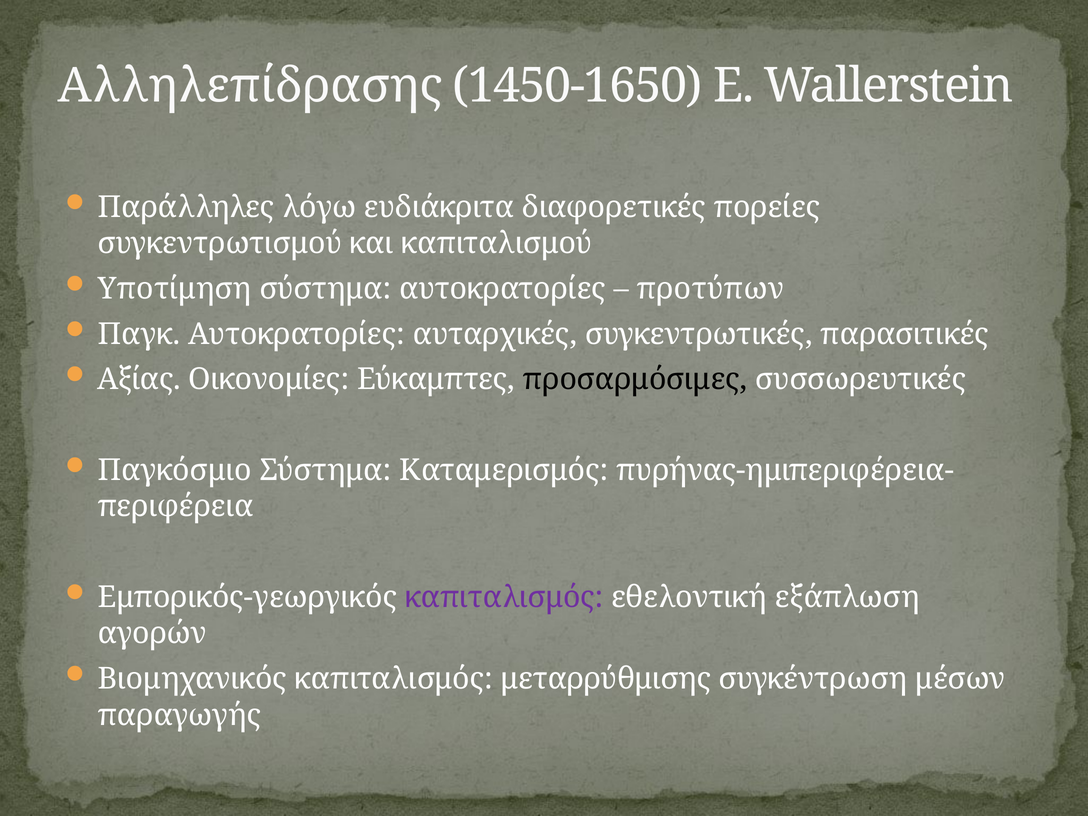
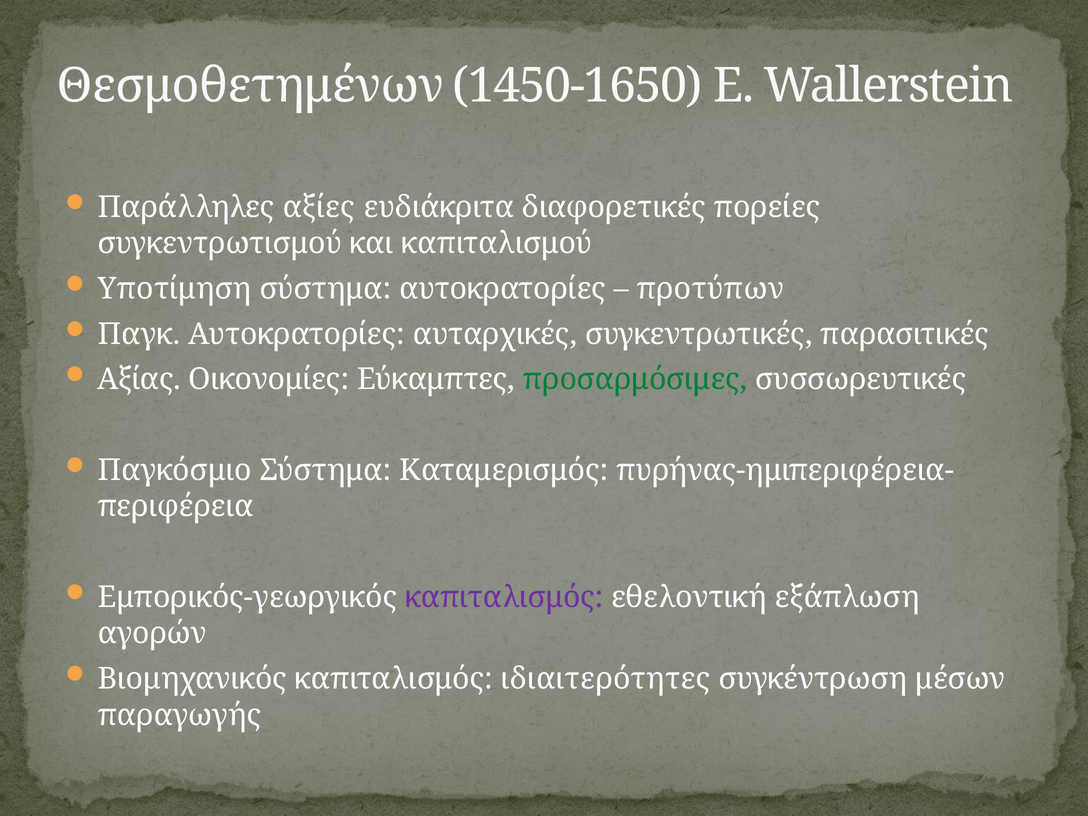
Αλληλεπίδρασης: Αλληλεπίδρασης -> Θεσμοθετημένων
λόγω: λόγω -> αξίες
προσαρμόσιμες colour: black -> green
μεταρρύθμισης: μεταρρύθμισης -> ιδιαιτερότητες
